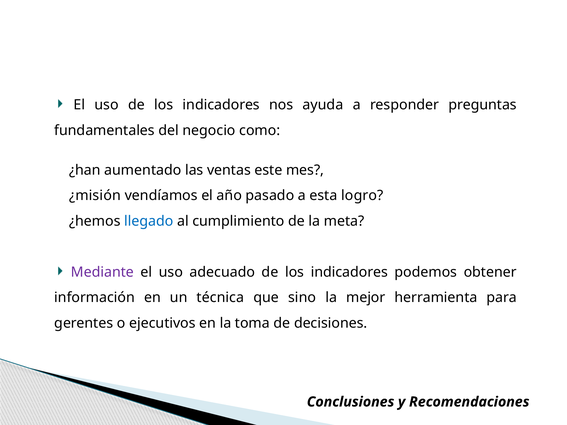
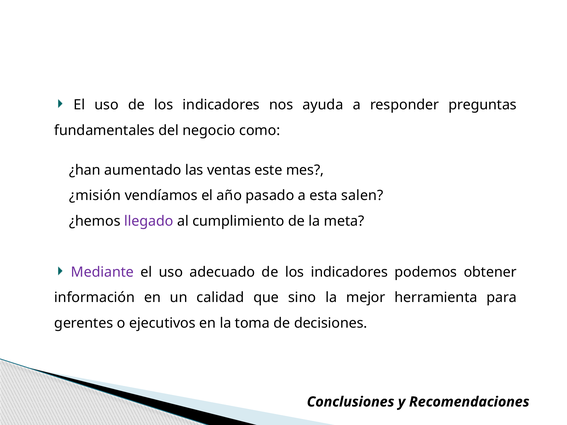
logro: logro -> salen
llegado colour: blue -> purple
técnica: técnica -> calidad
